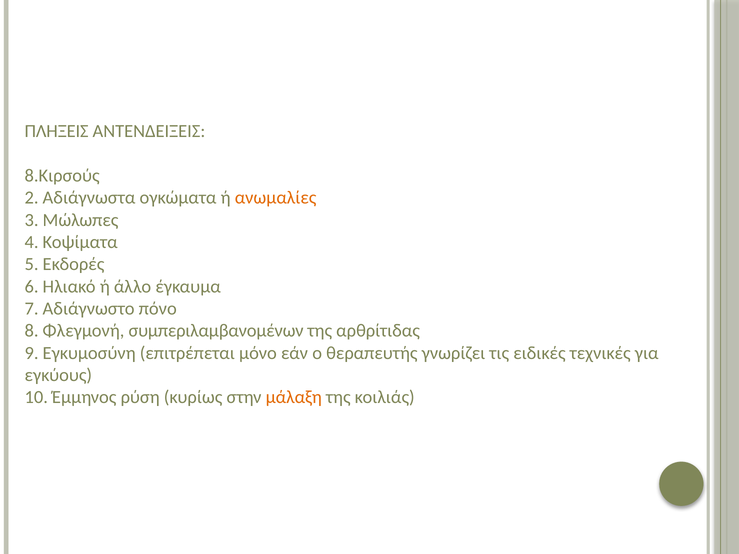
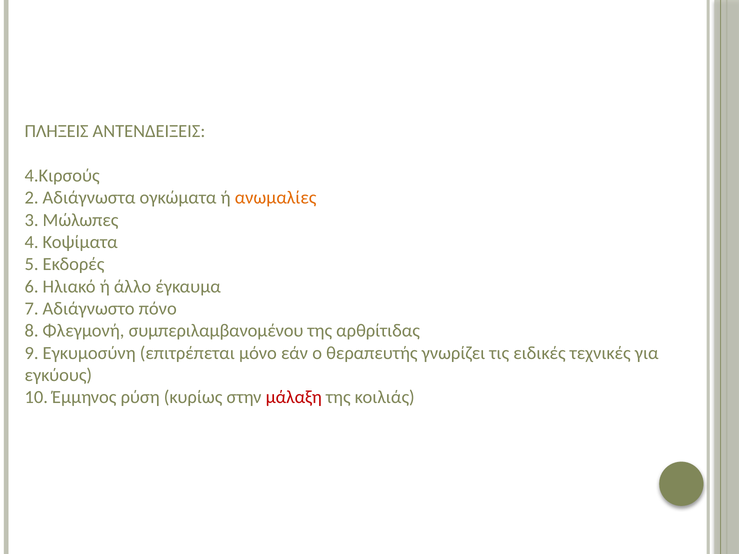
8.Κιρσούς: 8.Κιρσούς -> 4.Κιρσούς
συμπεριλαμβανομένων: συμπεριλαμβανομένων -> συμπεριλαμβανομένου
μάλαξη colour: orange -> red
